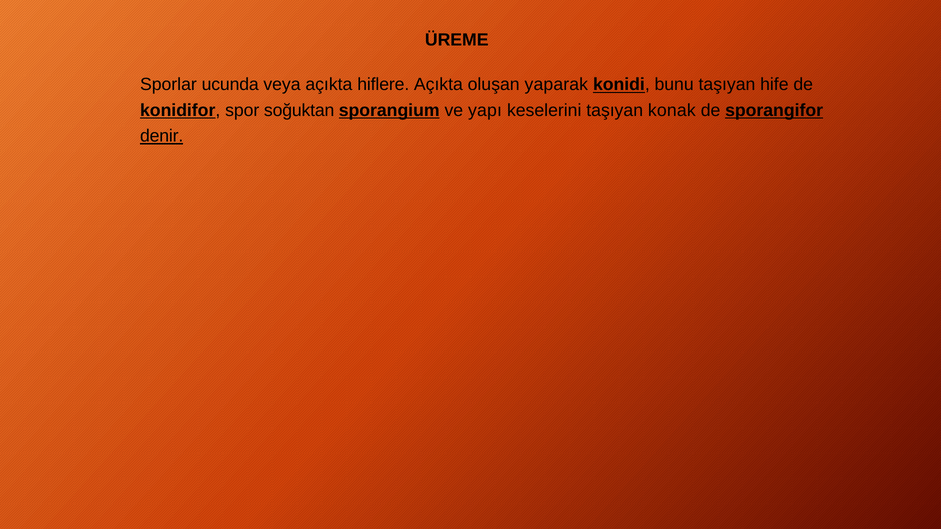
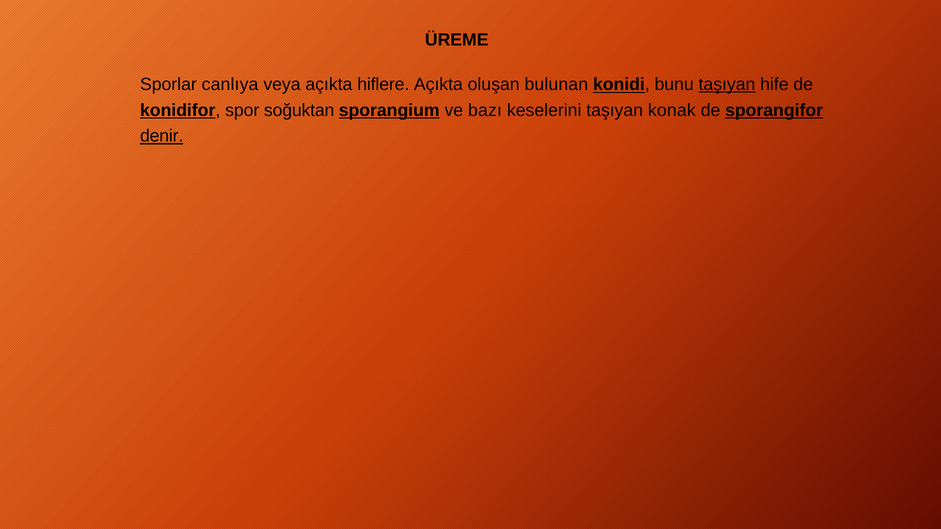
ucunda: ucunda -> canlıya
yaparak: yaparak -> bulunan
taşıyan at (727, 85) underline: none -> present
yapı: yapı -> bazı
